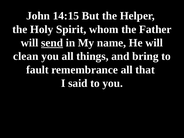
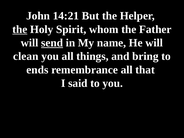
14:15: 14:15 -> 14:21
the at (20, 29) underline: none -> present
fault: fault -> ends
